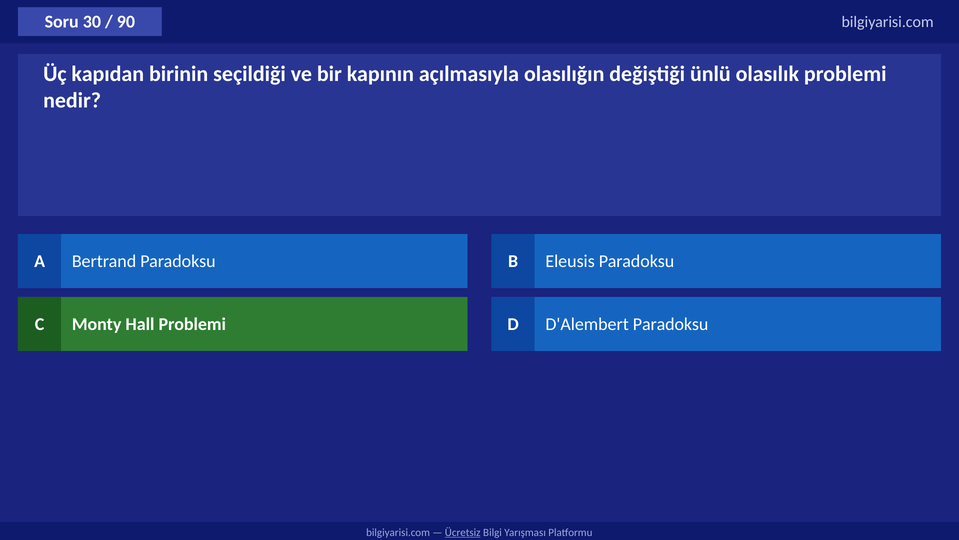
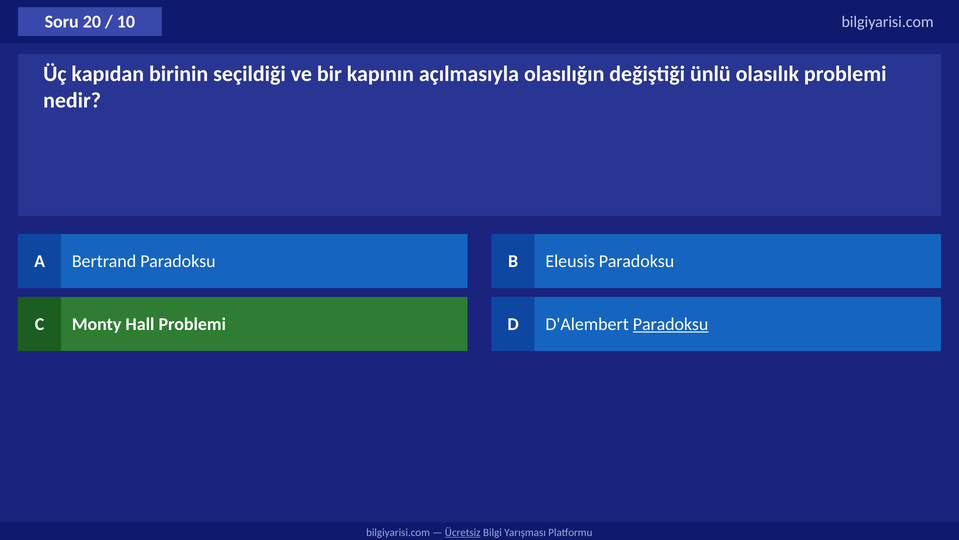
30: 30 -> 20
90: 90 -> 10
Paradoksu at (671, 324) underline: none -> present
